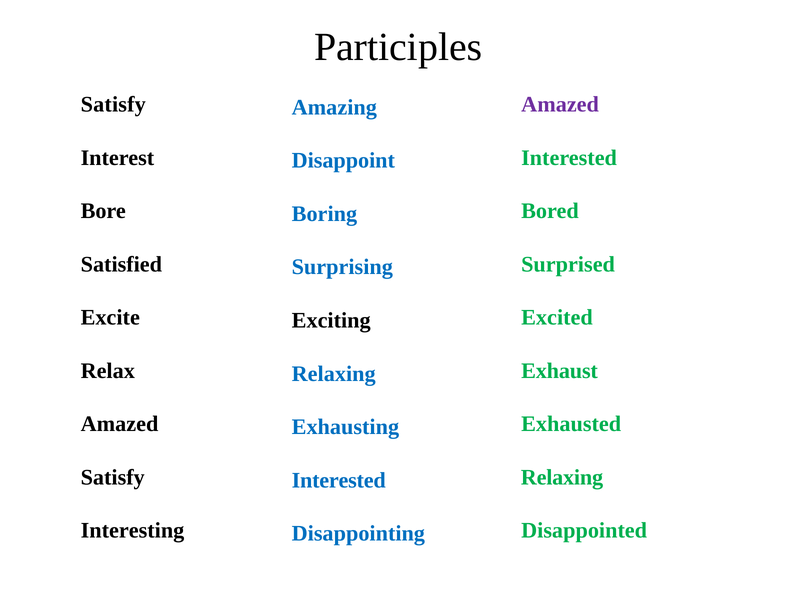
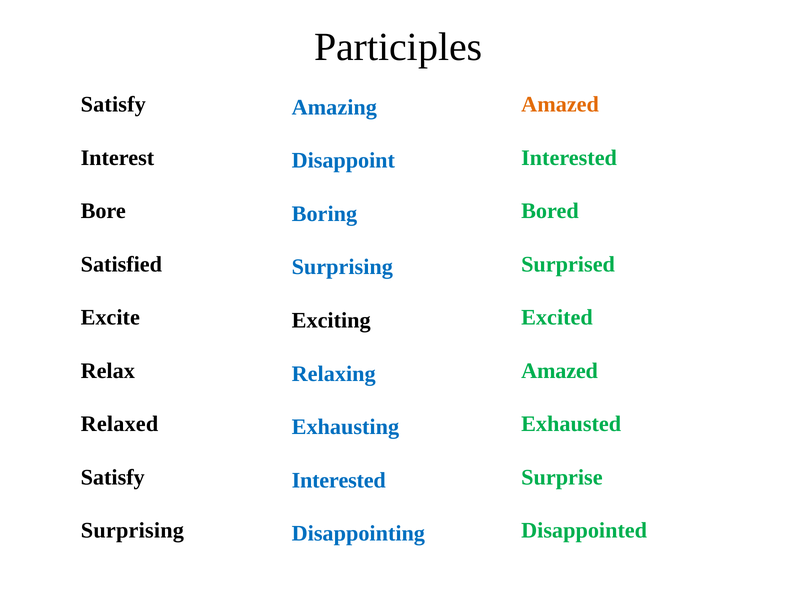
Amazed at (560, 105) colour: purple -> orange
Exhaust at (560, 371): Exhaust -> Amazed
Amazed at (120, 424): Amazed -> Relaxed
Relaxing at (562, 478): Relaxing -> Surprise
Interesting at (133, 531): Interesting -> Surprising
